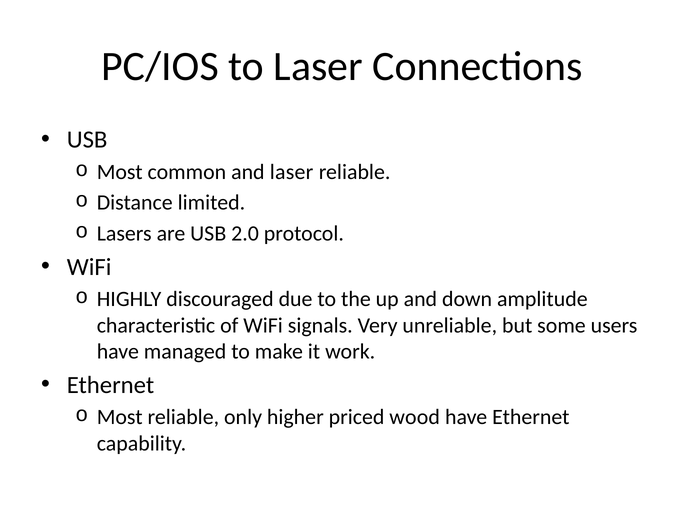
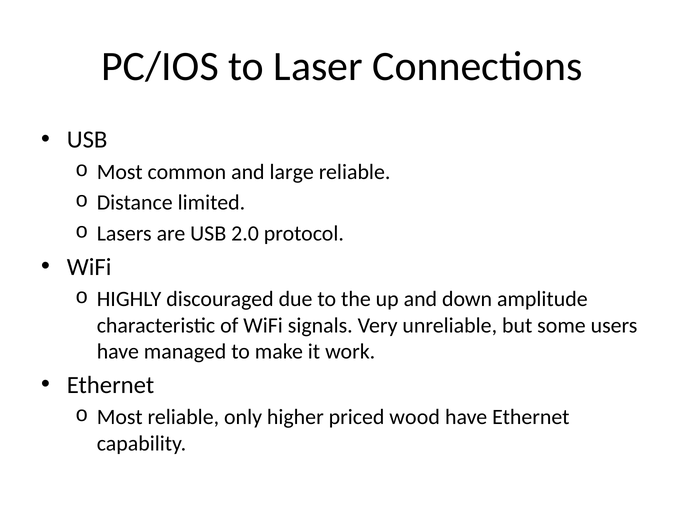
and laser: laser -> large
